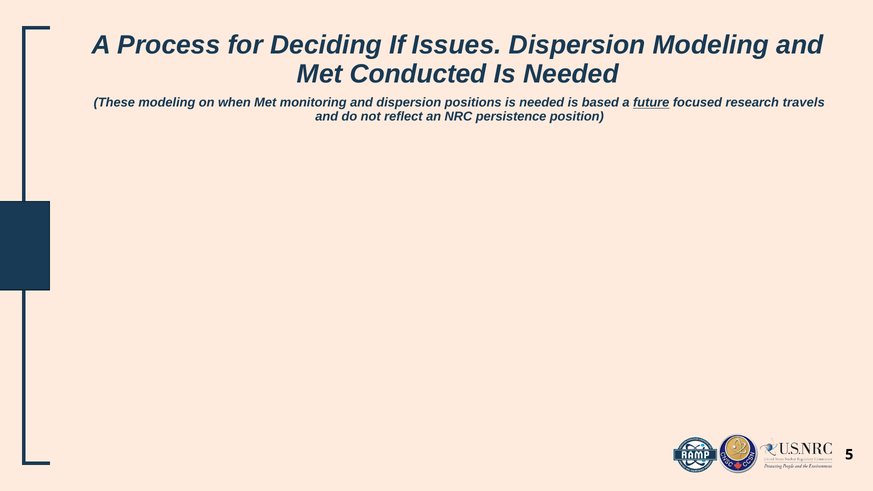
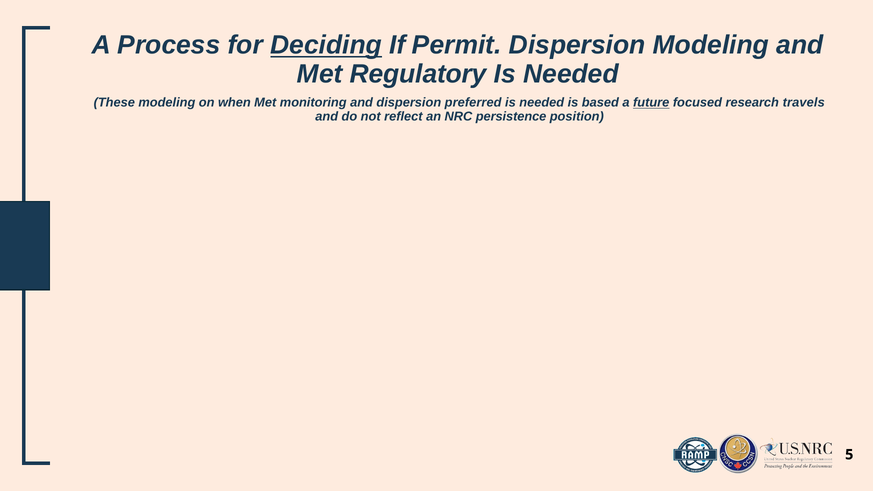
Deciding underline: none -> present
Issues: Issues -> Permit
Conducted: Conducted -> Regulatory
positions: positions -> preferred
